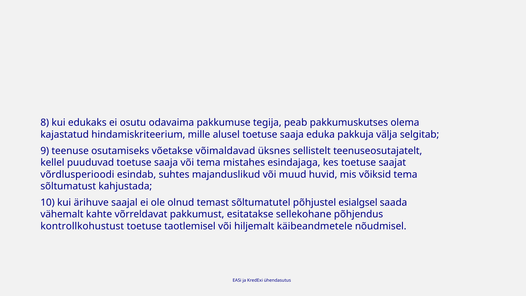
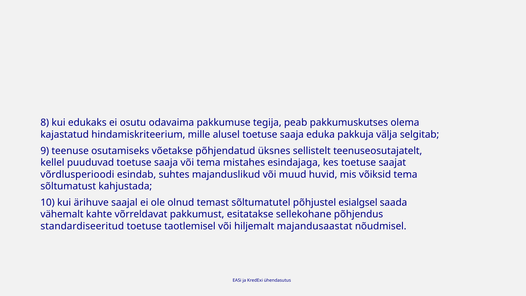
võimaldavad: võimaldavad -> põhjendatud
kontrollkohustust: kontrollkohustust -> standardiseeritud
käibeandmetele: käibeandmetele -> majandusaastat
